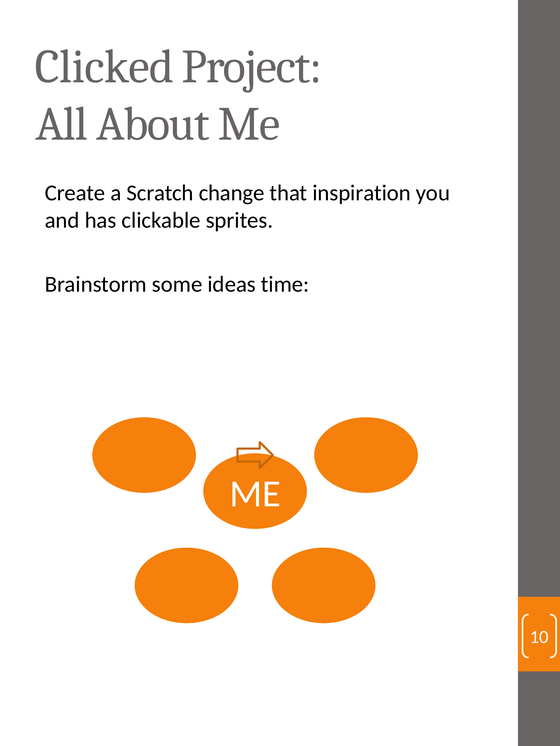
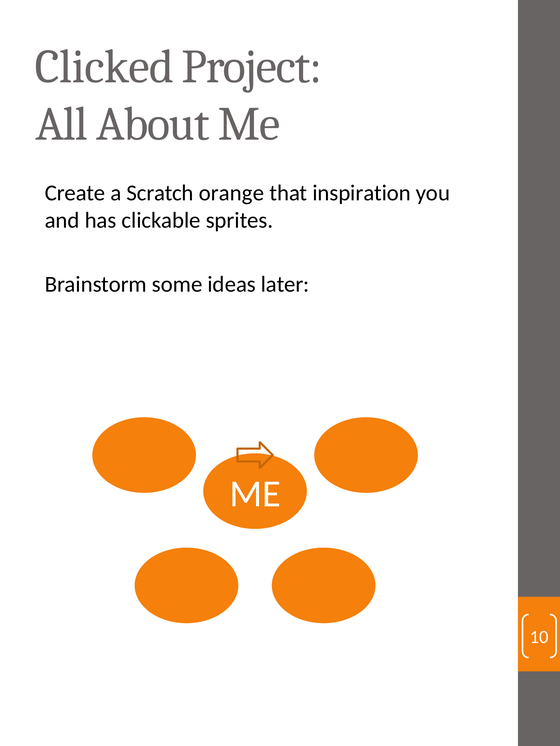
change: change -> orange
time: time -> later
